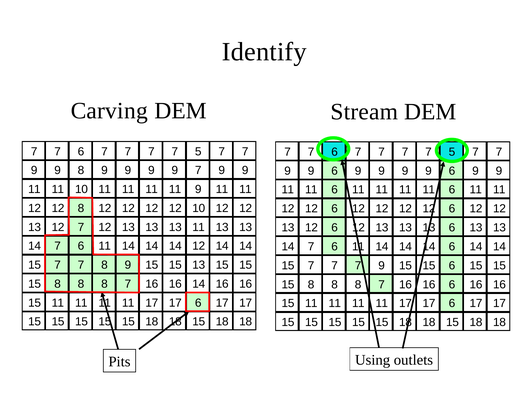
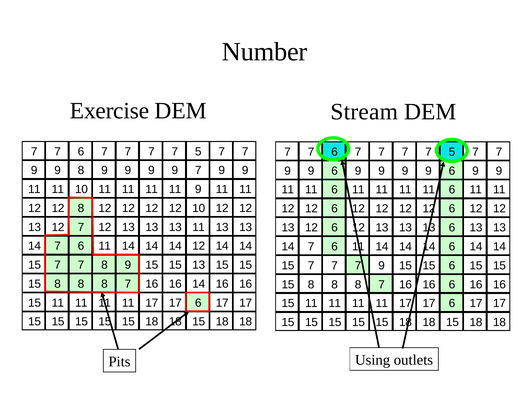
Identify: Identify -> Number
Carving: Carving -> Exercise
